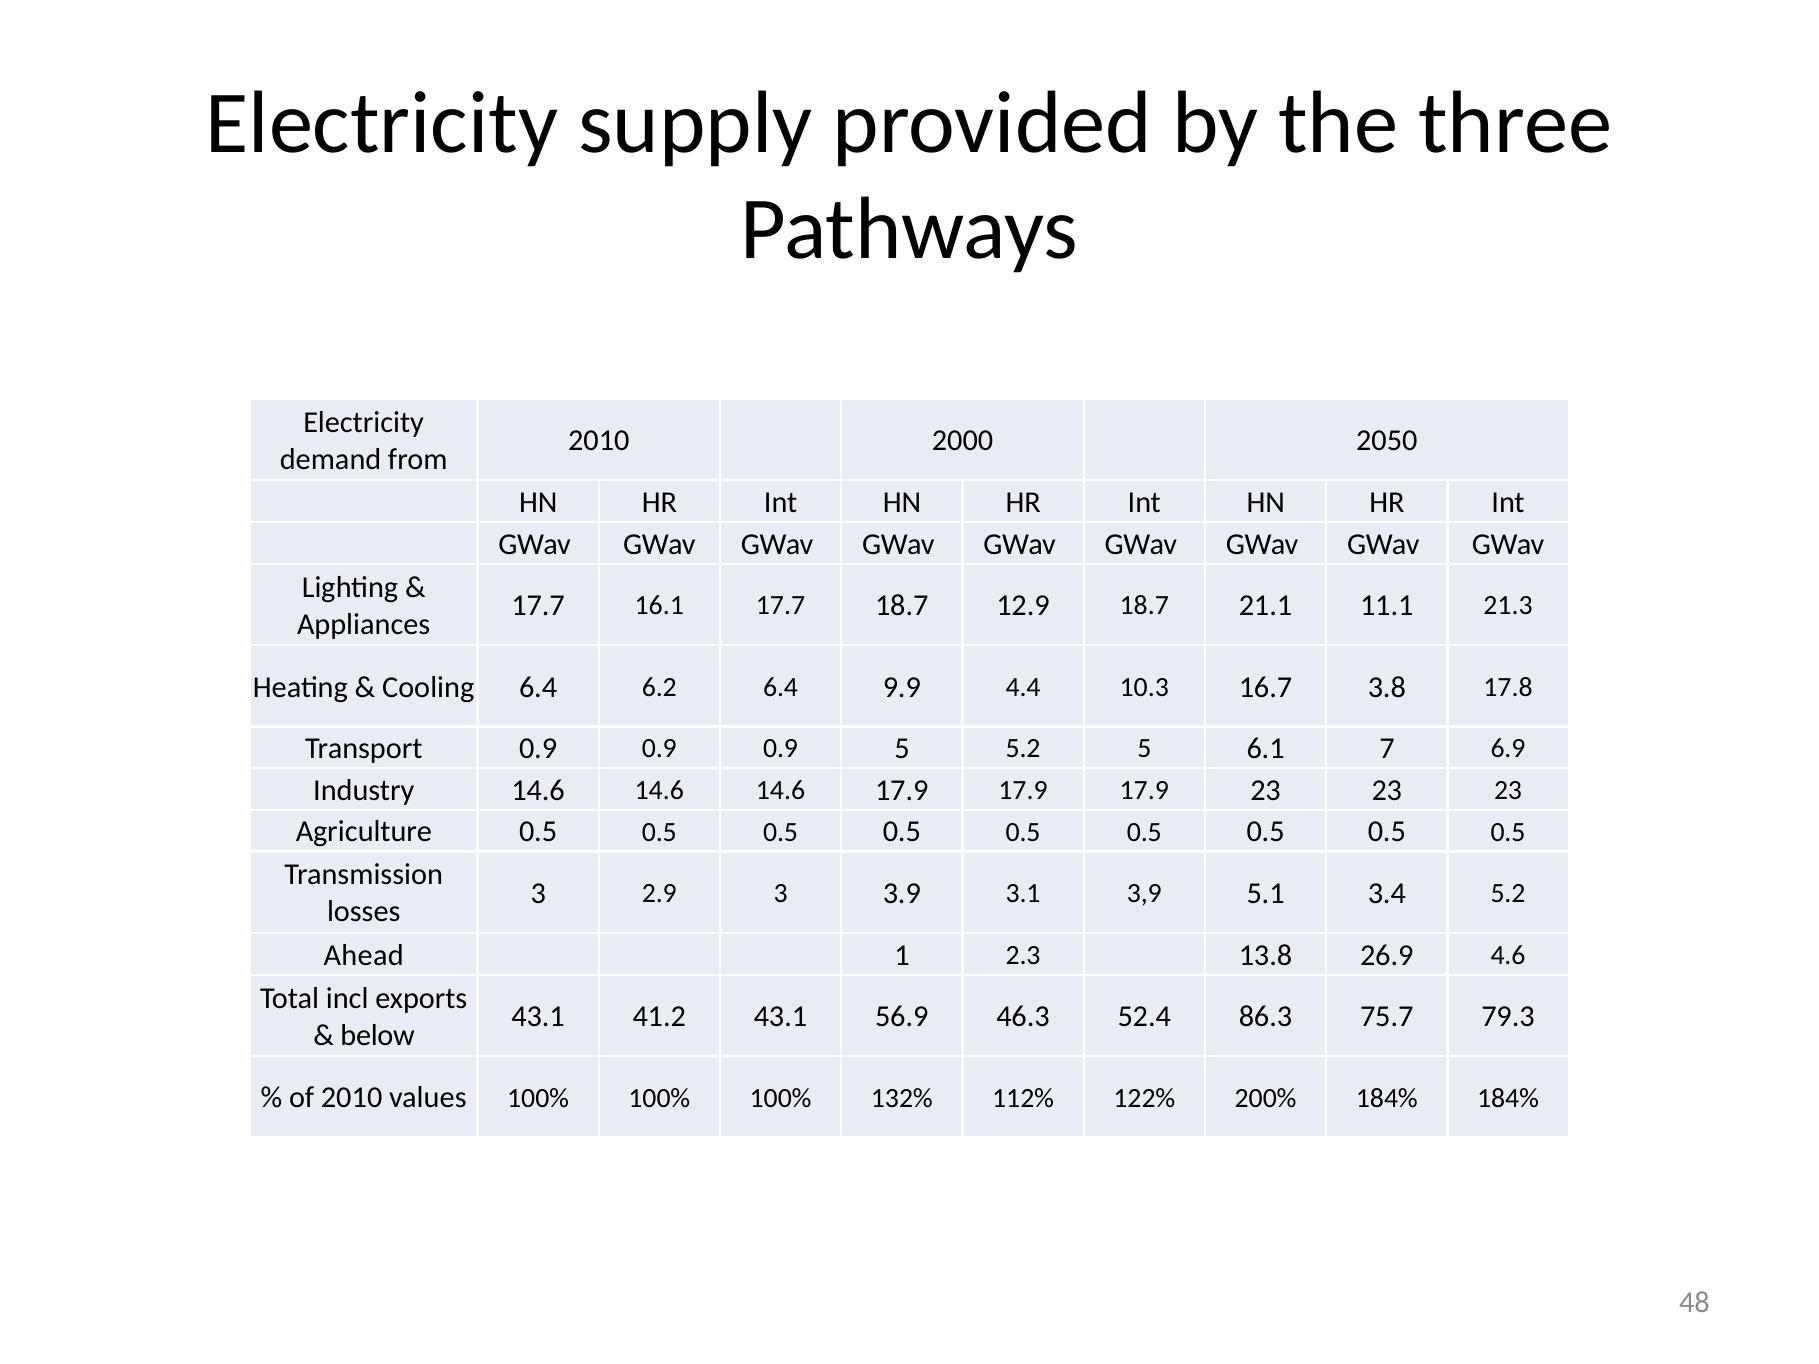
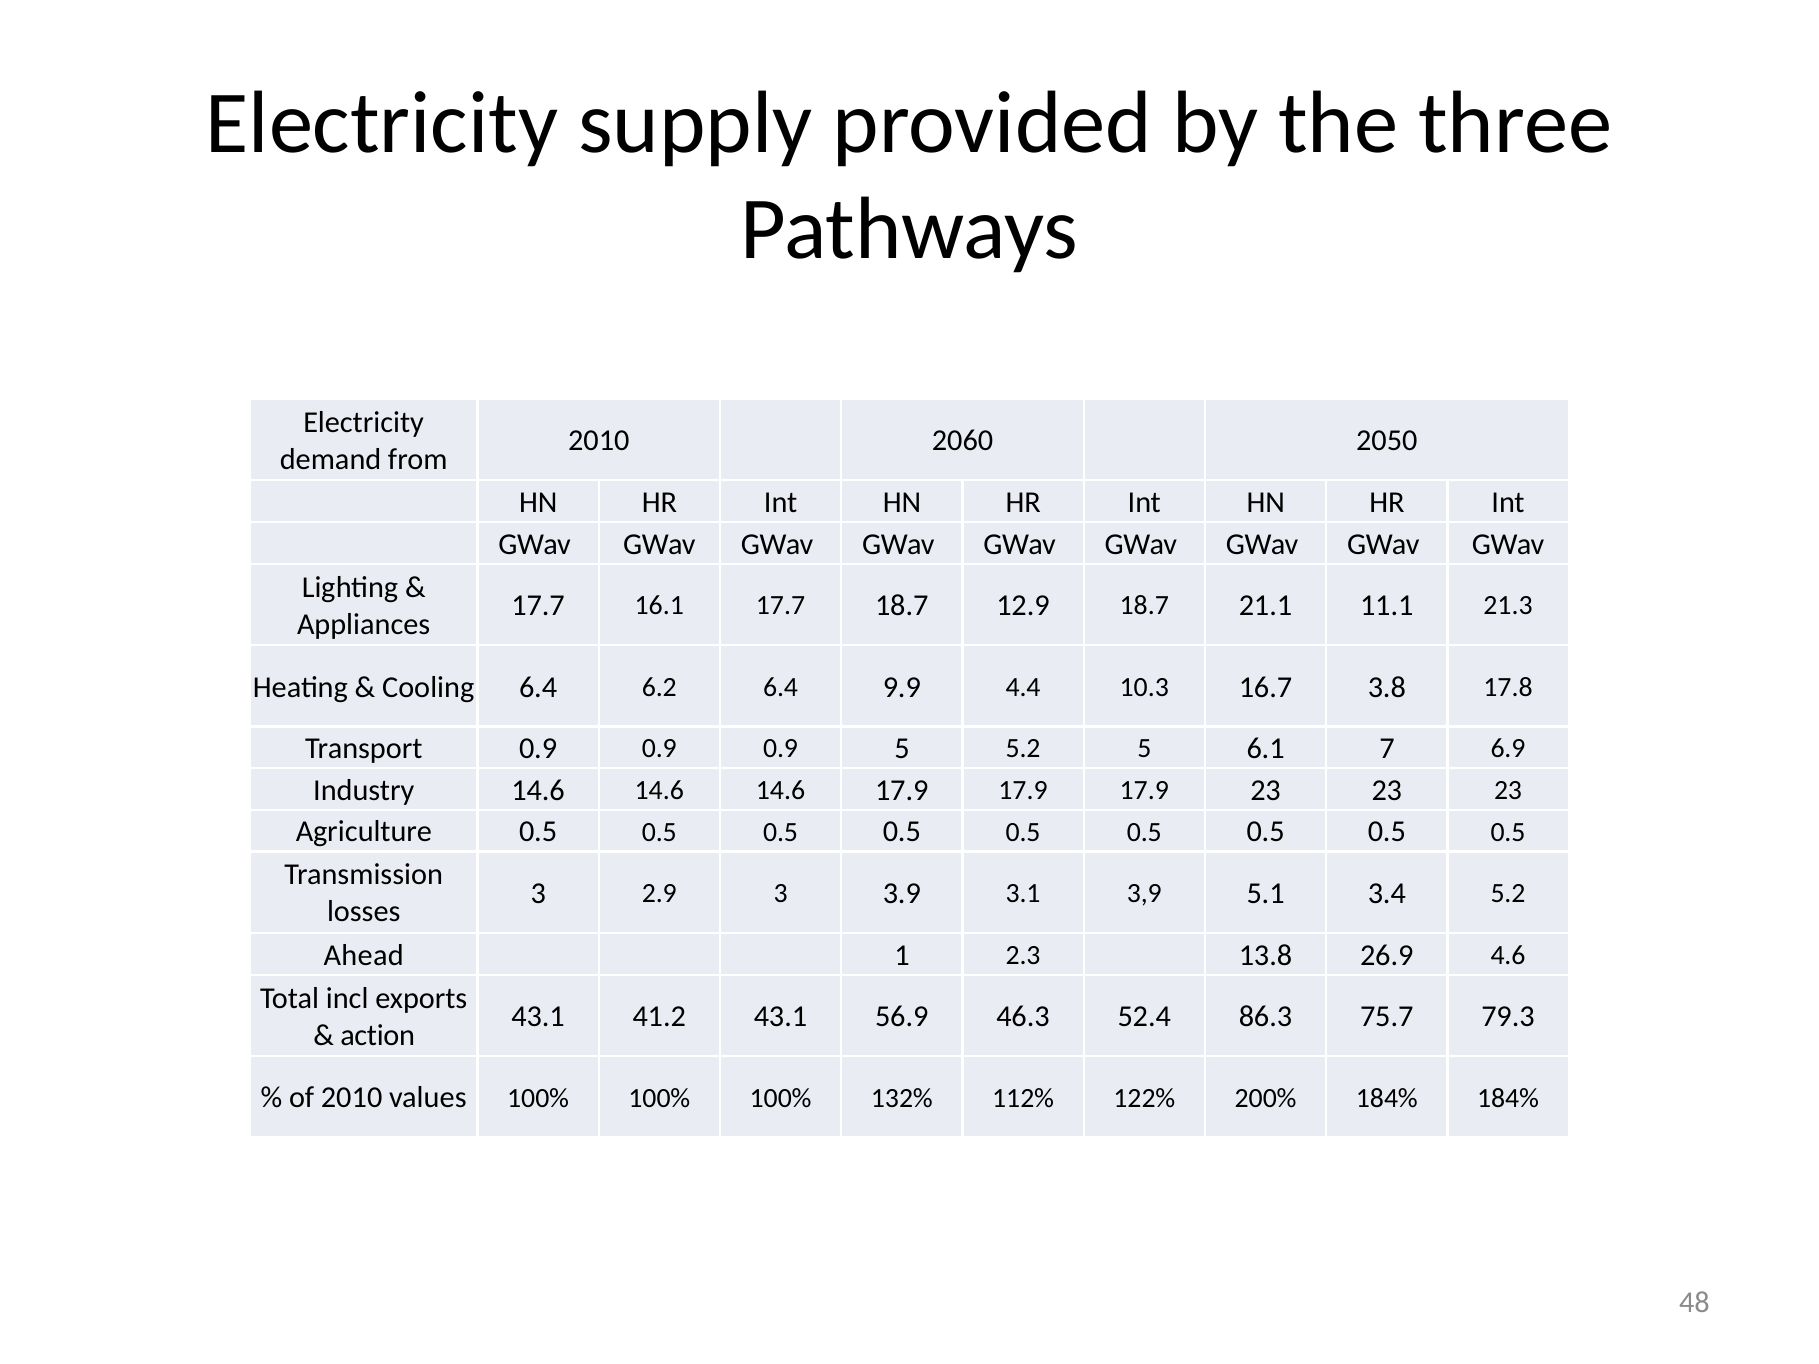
2000: 2000 -> 2060
below: below -> action
